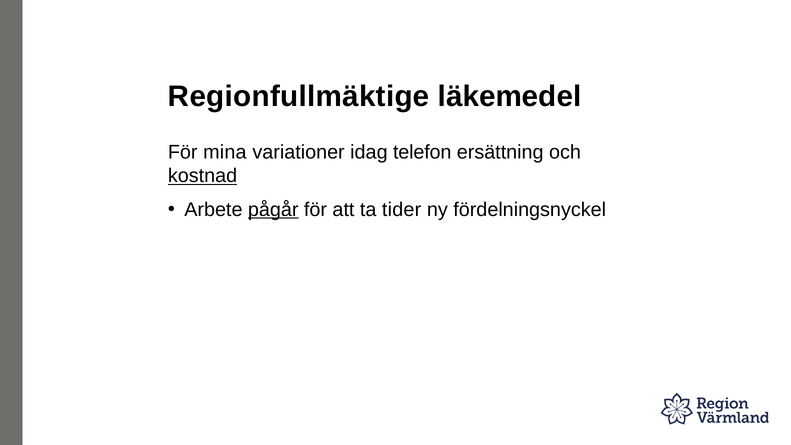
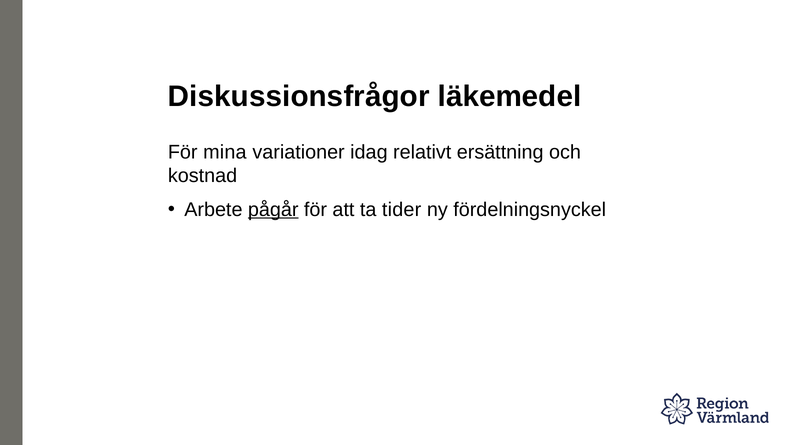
Regionfullmäktige: Regionfullmäktige -> Diskussionsfrågor
telefon: telefon -> relativt
kostnad underline: present -> none
